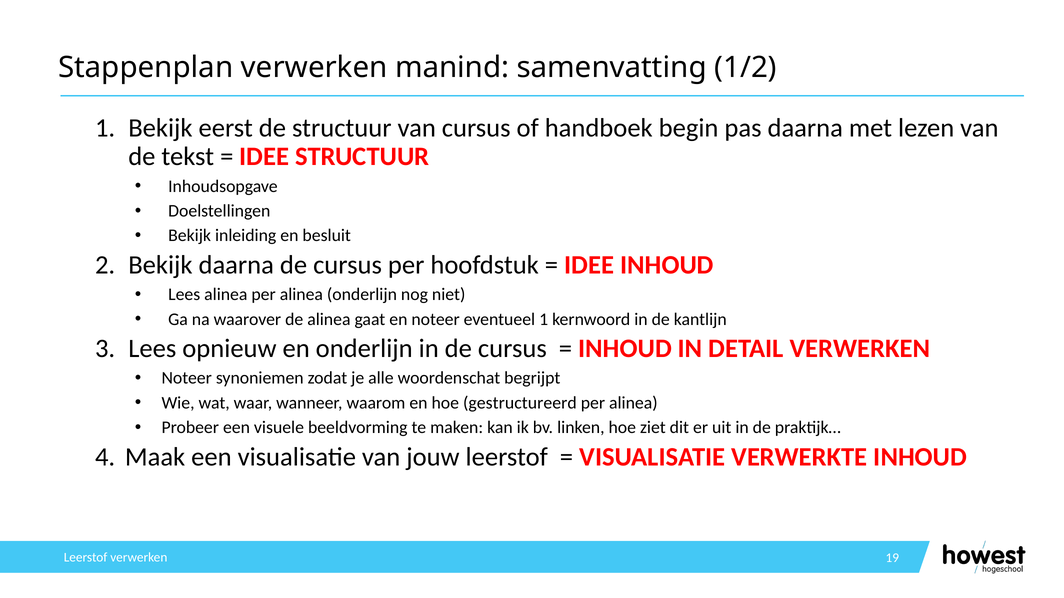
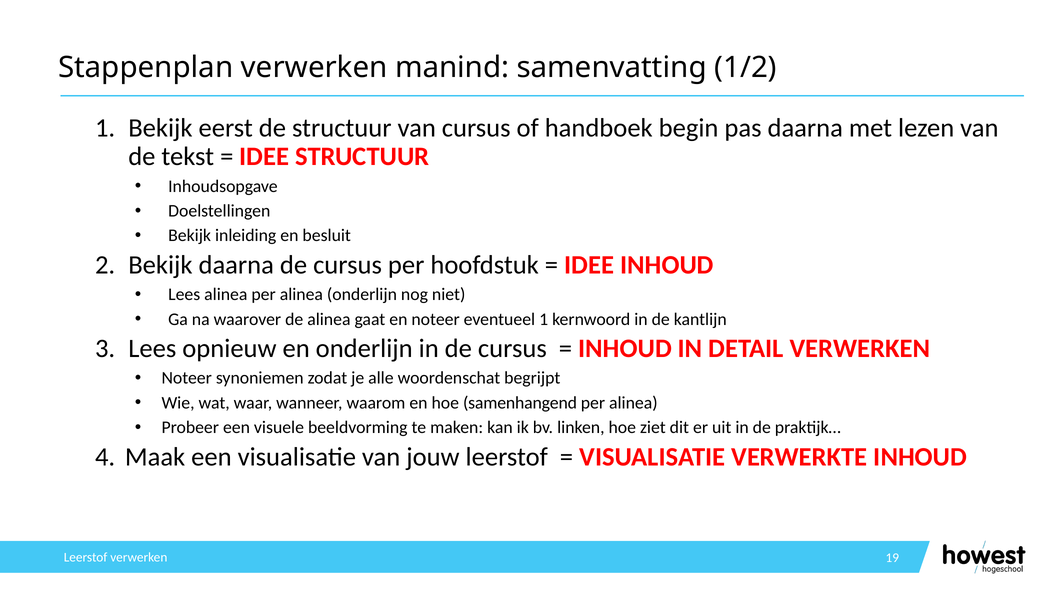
gestructureerd: gestructureerd -> samenhangend
